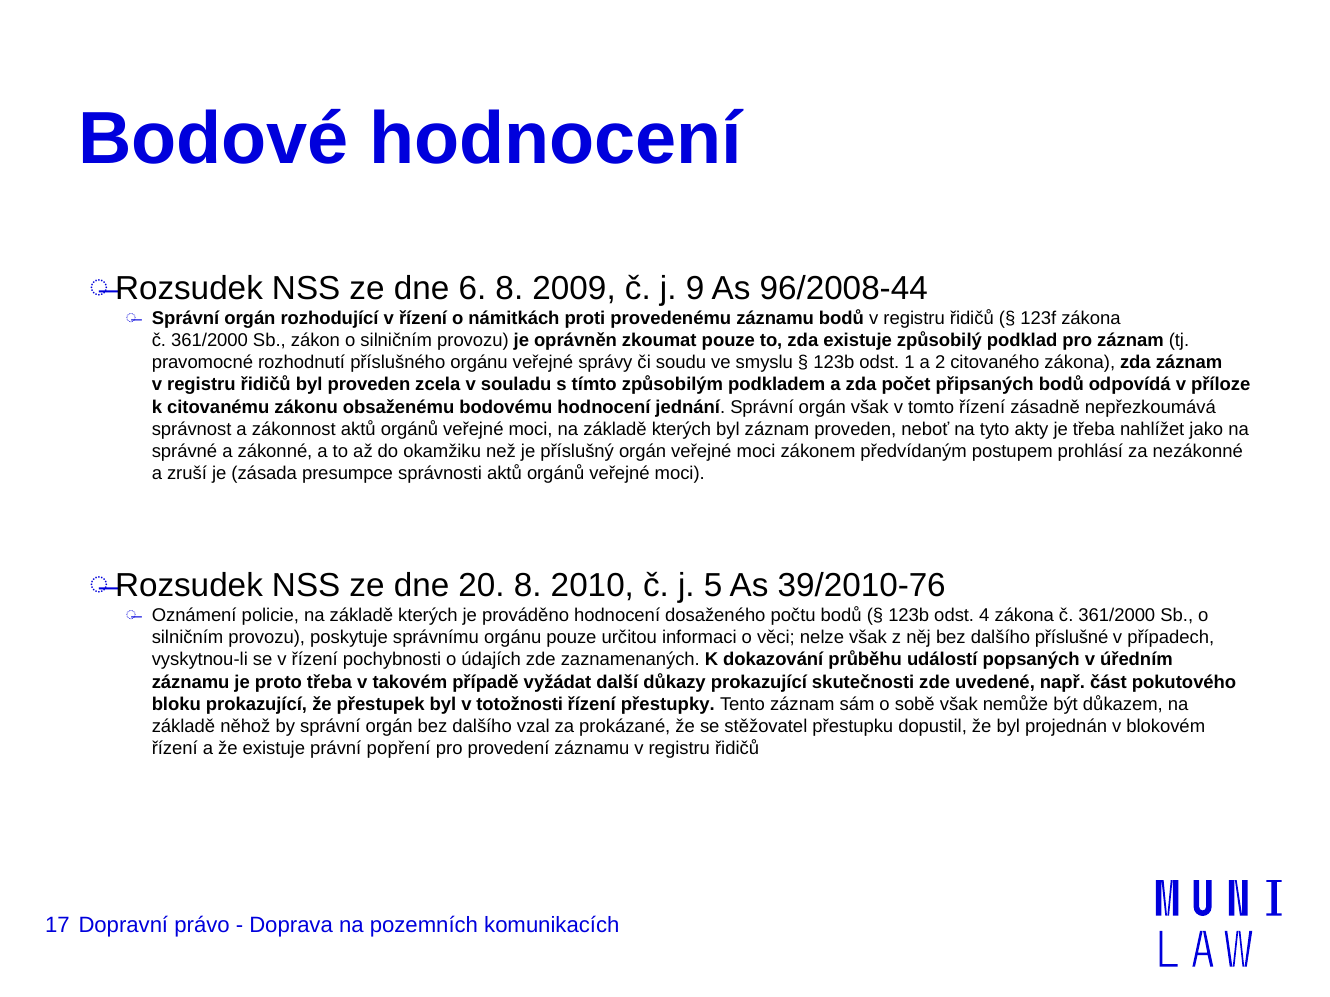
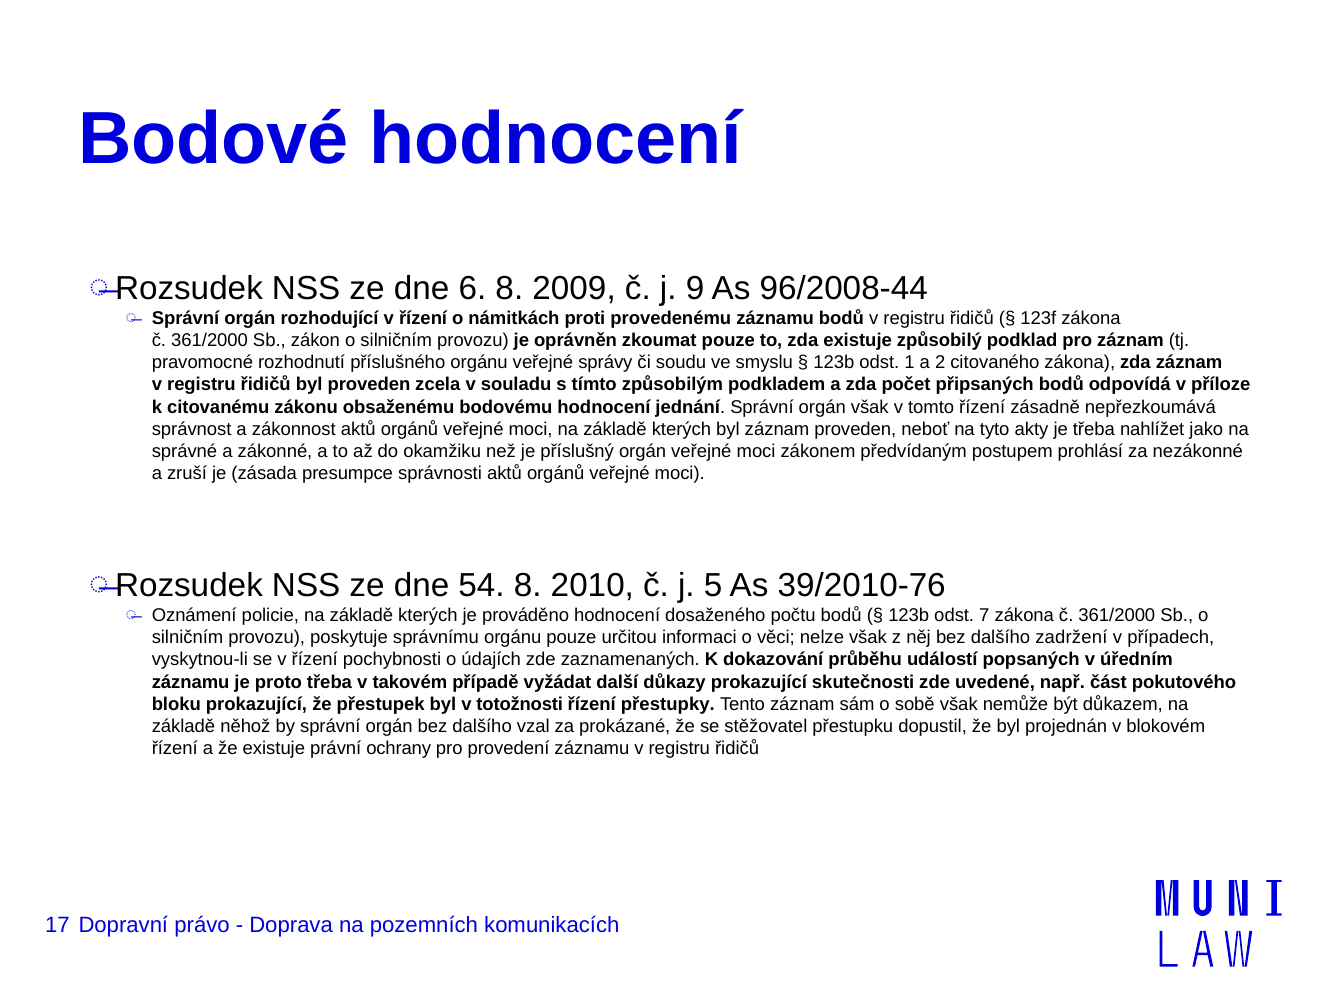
20: 20 -> 54
4: 4 -> 7
příslušné: příslušné -> zadržení
popření: popření -> ochrany
